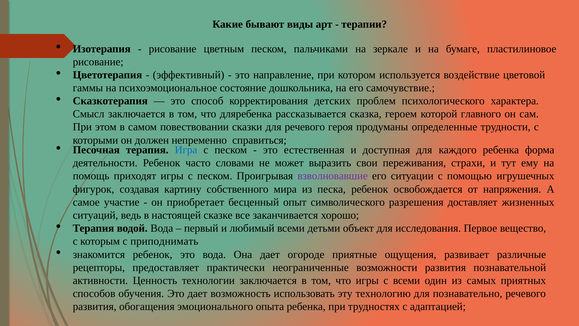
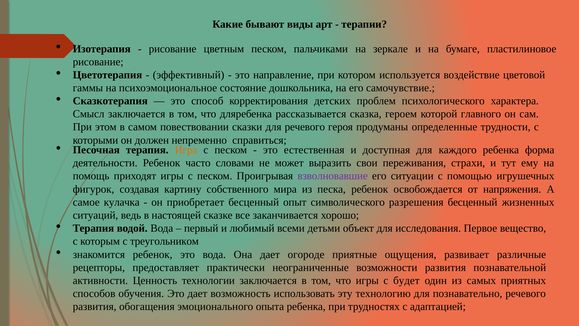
Игра colour: blue -> orange
участие: участие -> кулачка
разрешения доставляет: доставляет -> бесценный
приподнимать: приподнимать -> треугольником
с всеми: всеми -> будет
